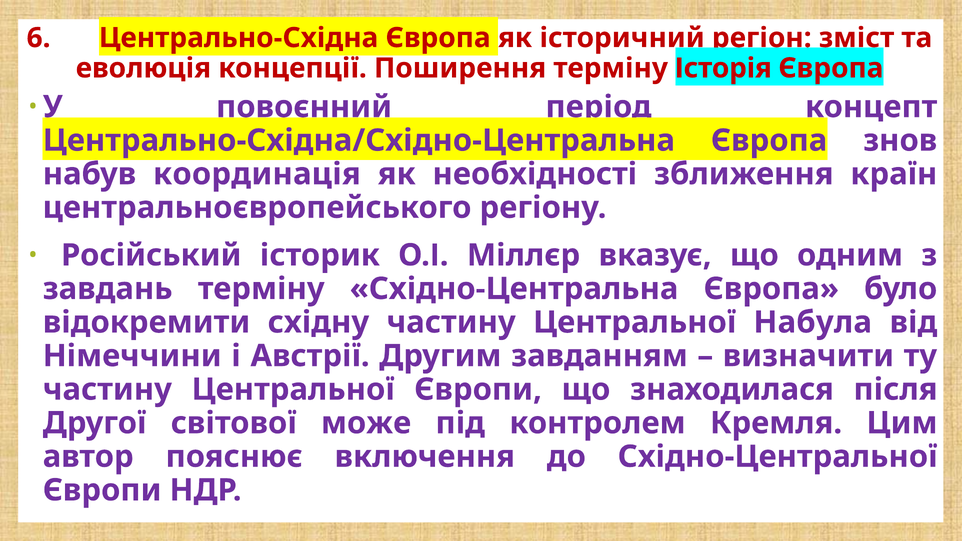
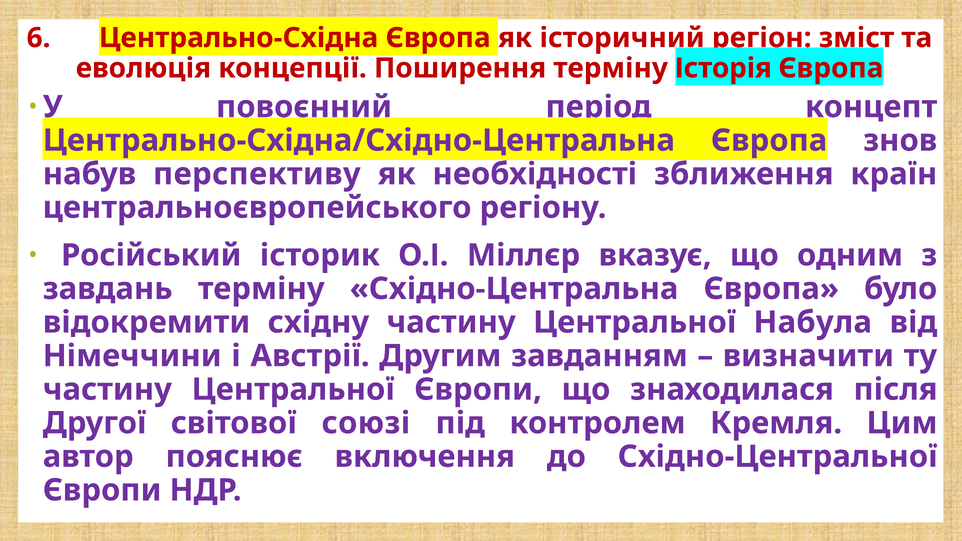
координація: координація -> перспективу
може: може -> союзі
